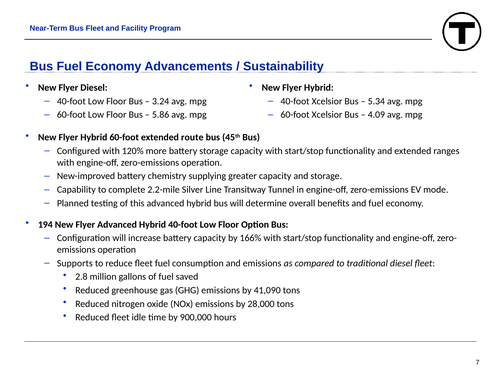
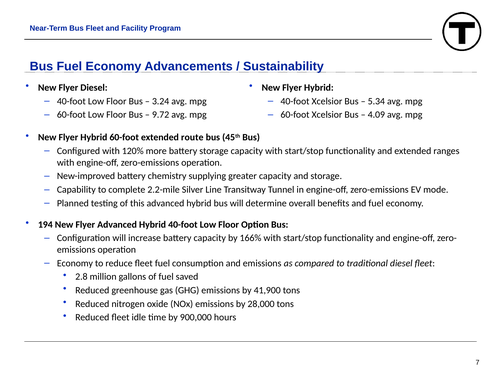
5.86: 5.86 -> 9.72
Supports at (75, 263): Supports -> Economy
41,090: 41,090 -> 41,900
